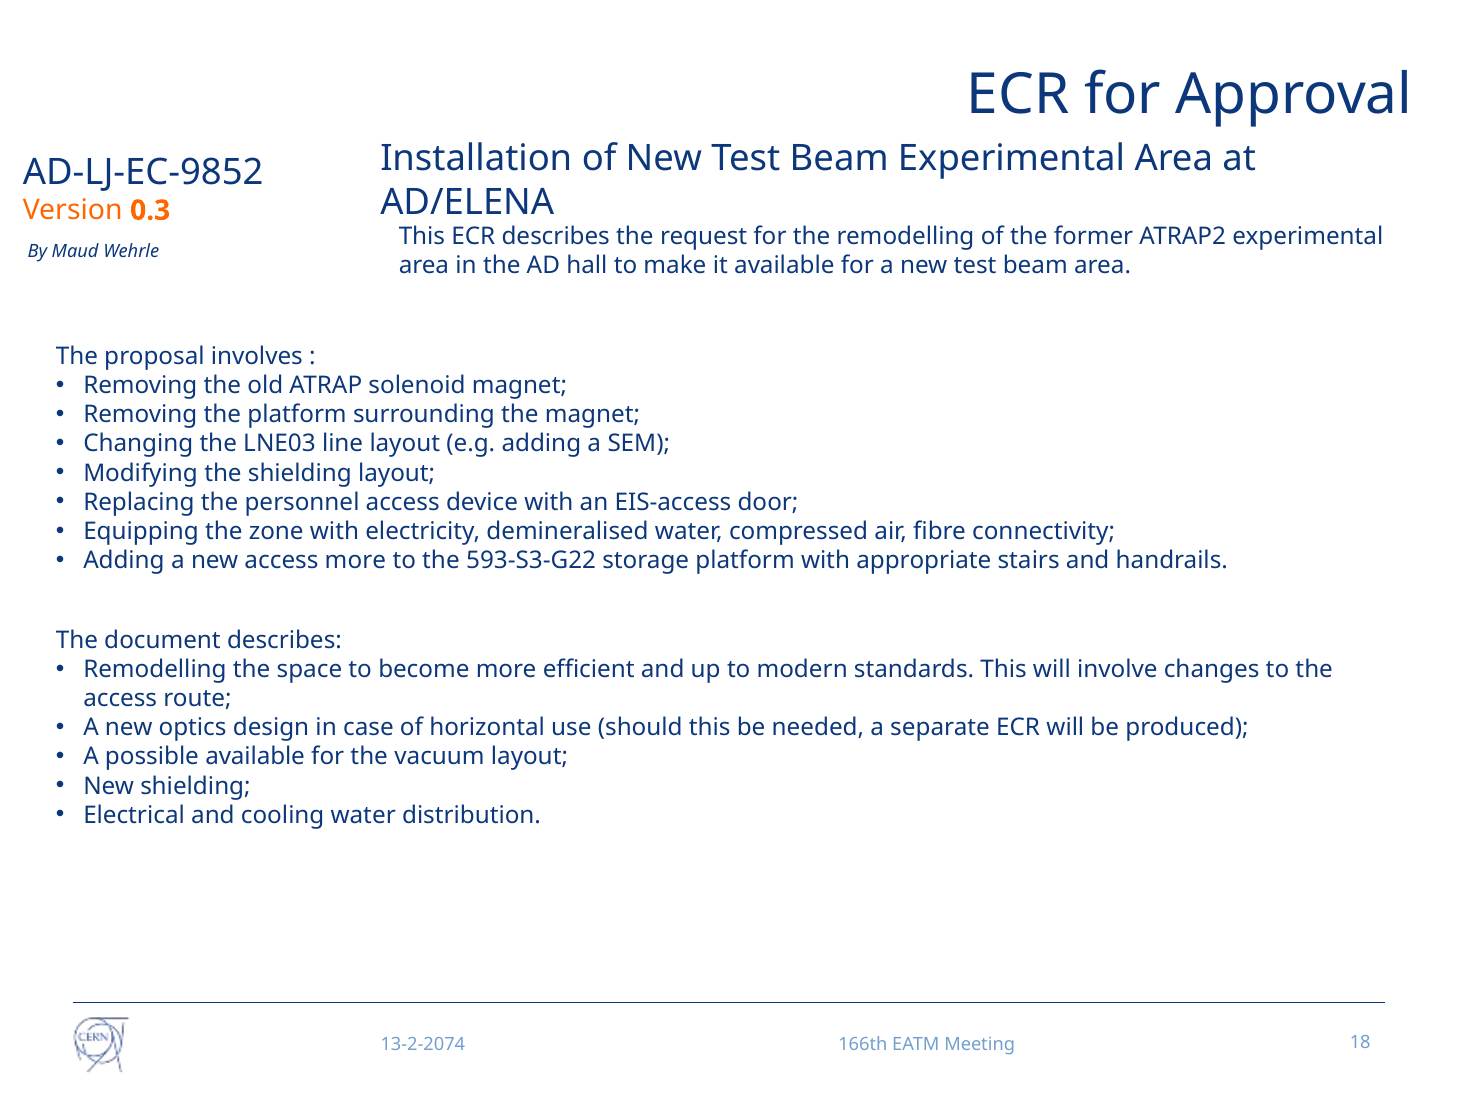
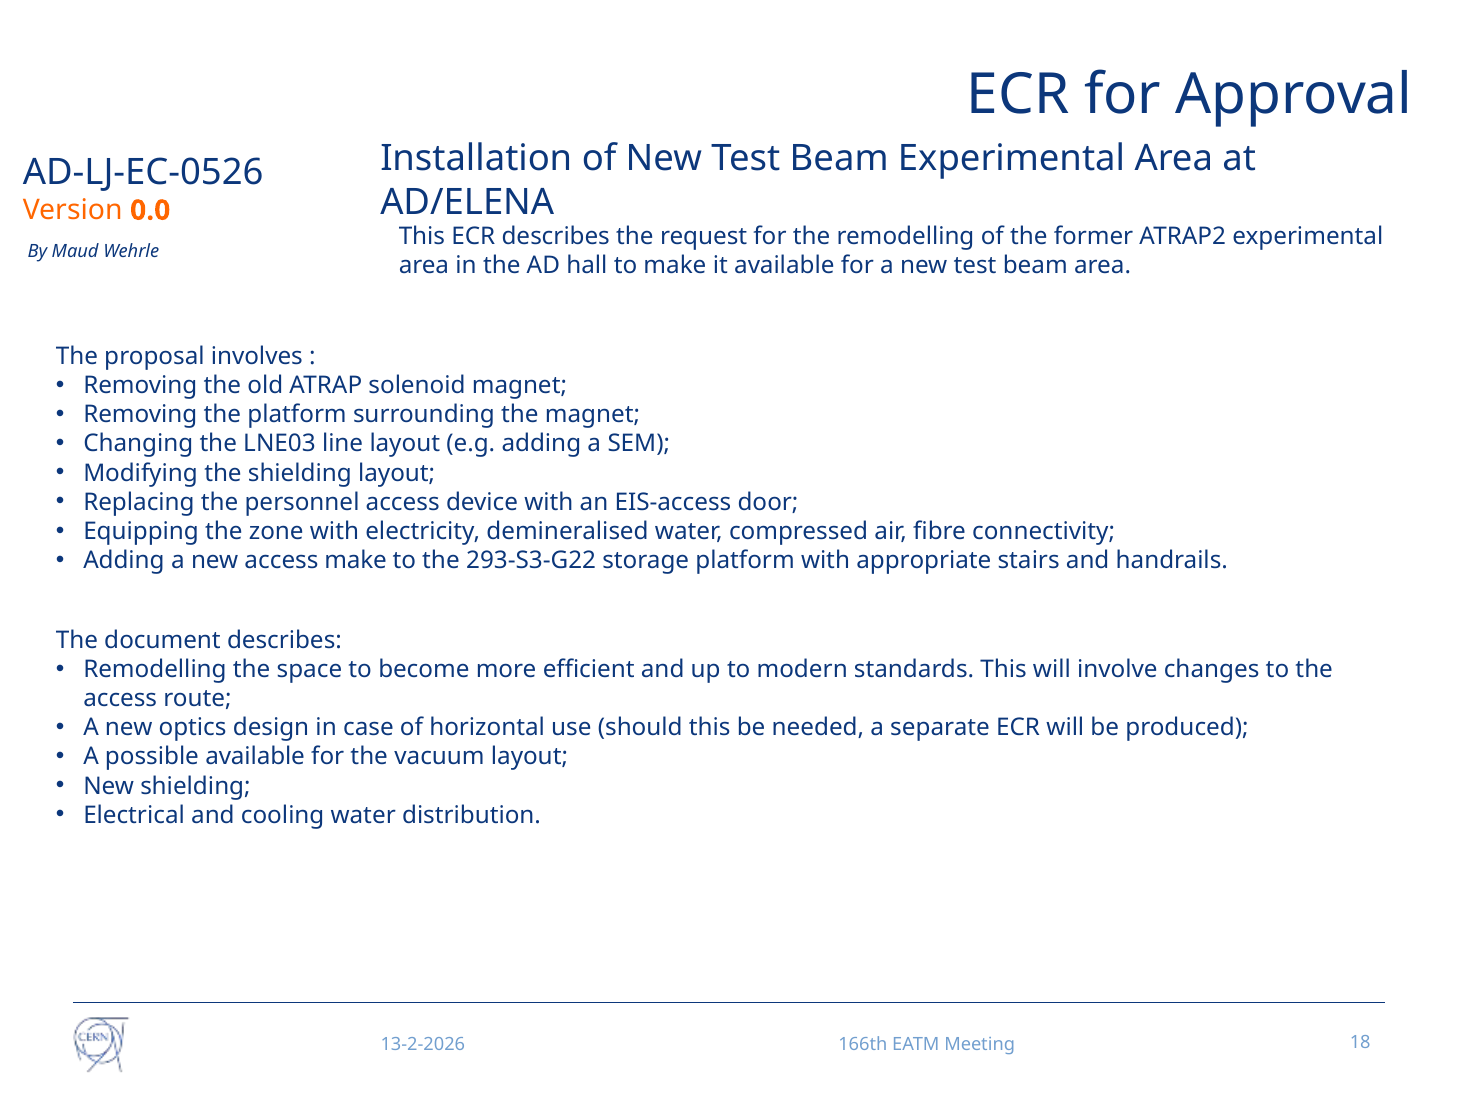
AD-LJ-EC-9852: AD-LJ-EC-9852 -> AD-LJ-EC-0526
0.3: 0.3 -> 0.0
access more: more -> make
593-S3-G22: 593-S3-G22 -> 293-S3-G22
13-2-2074: 13-2-2074 -> 13-2-2026
